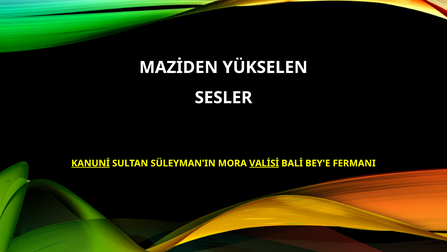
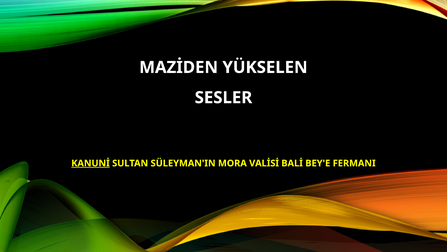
VALİSİ underline: present -> none
